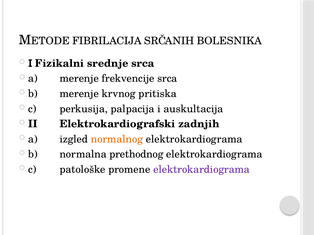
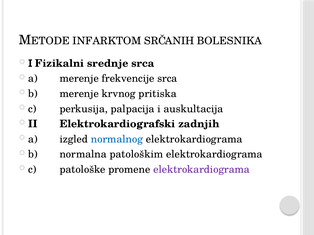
FIBRILACIJA: FIBRILACIJA -> INFARKTOM
normalnog colour: orange -> blue
prethodnog: prethodnog -> patološkim
